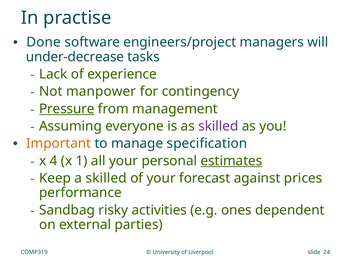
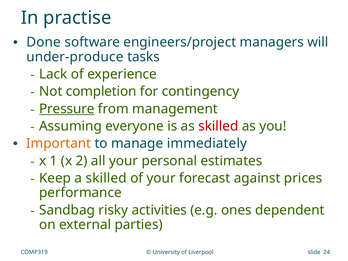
under-decrease: under-decrease -> under-produce
manpower: manpower -> completion
skilled at (218, 126) colour: purple -> red
specification: specification -> immediately
4: 4 -> 1
1: 1 -> 2
estimates underline: present -> none
